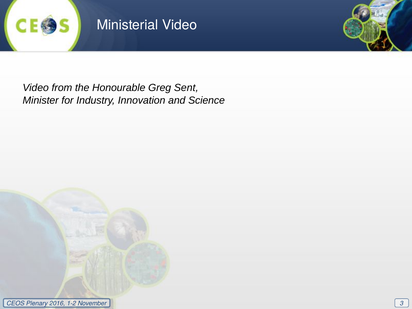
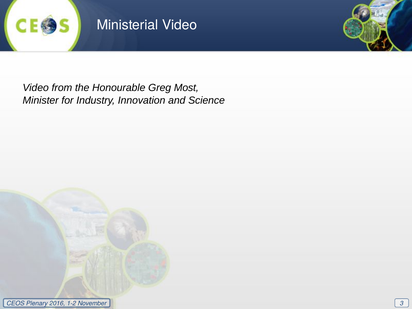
Sent: Sent -> Most
